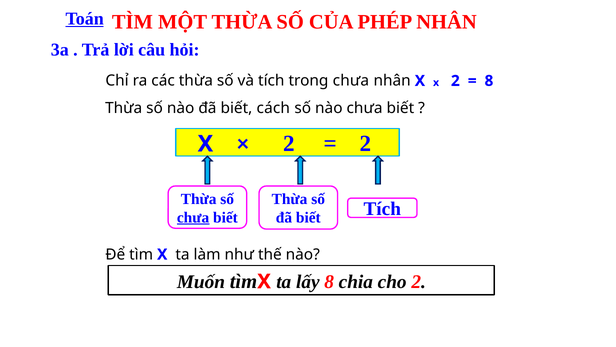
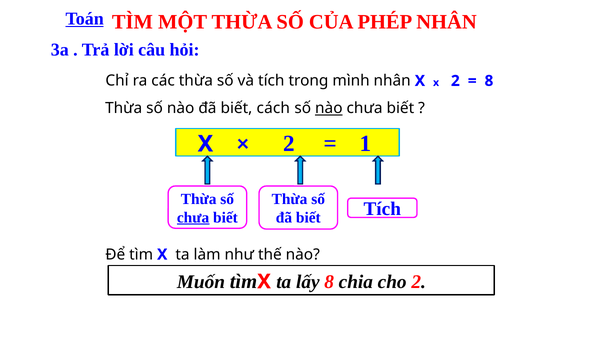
trong chưa: chưa -> mình
nào at (329, 108) underline: none -> present
2 at (366, 144): 2 -> 1
